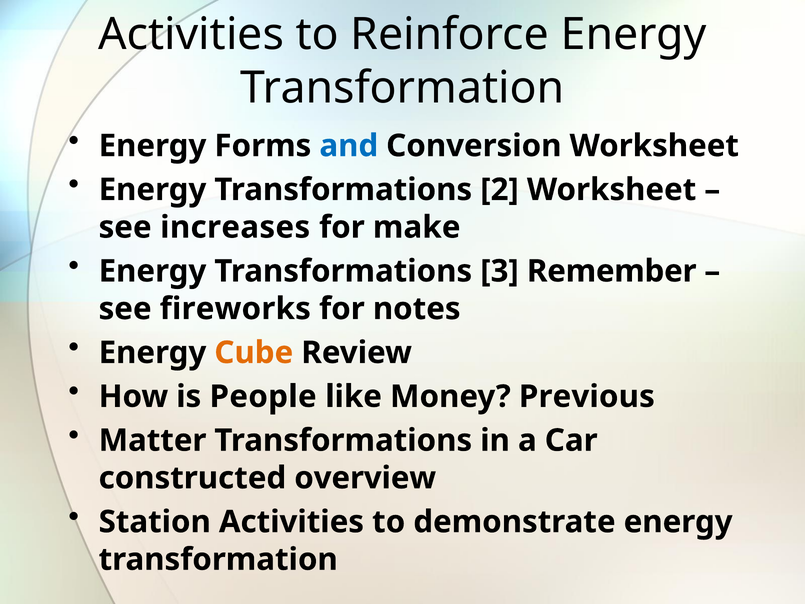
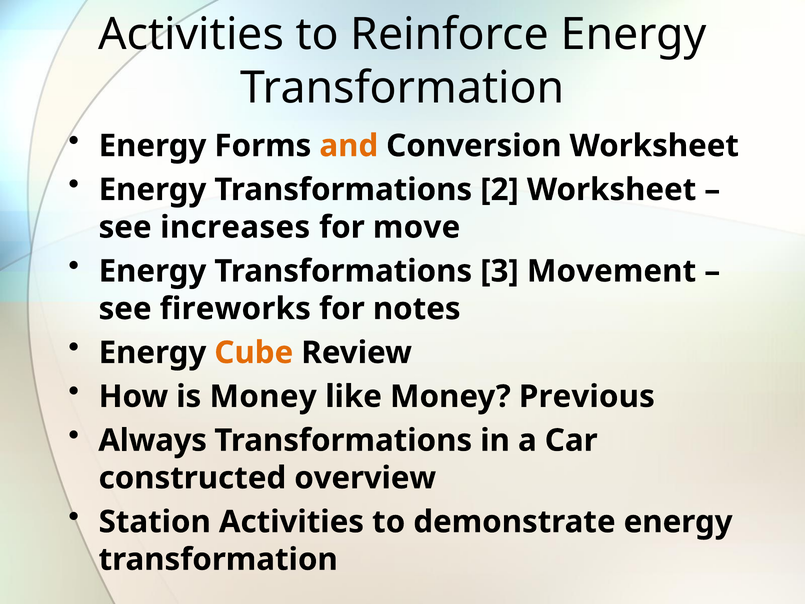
and colour: blue -> orange
make: make -> move
Remember: Remember -> Movement
is People: People -> Money
Matter: Matter -> Always
